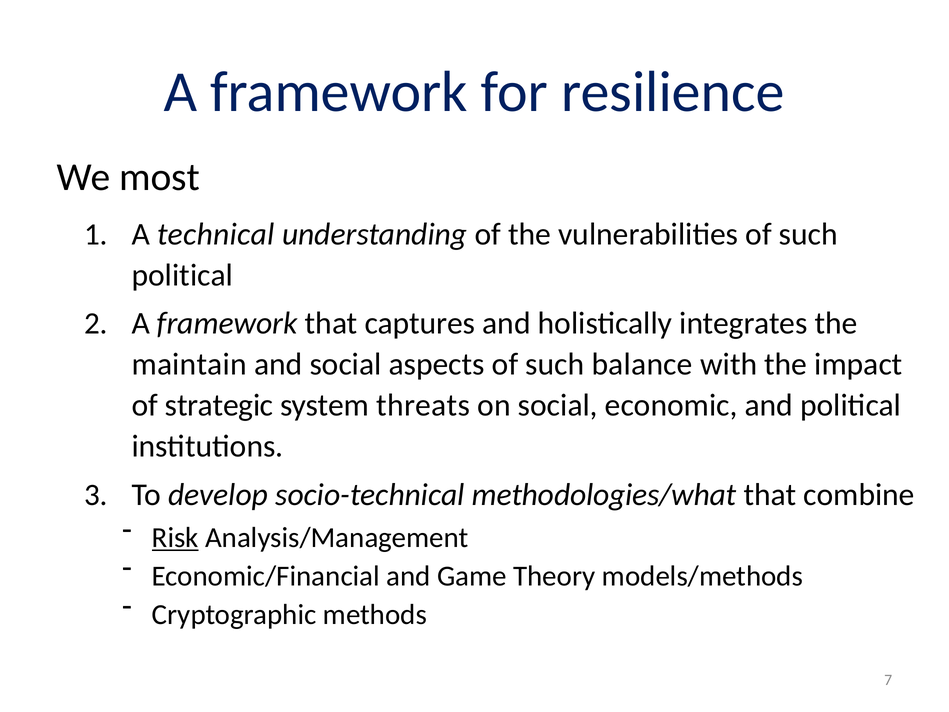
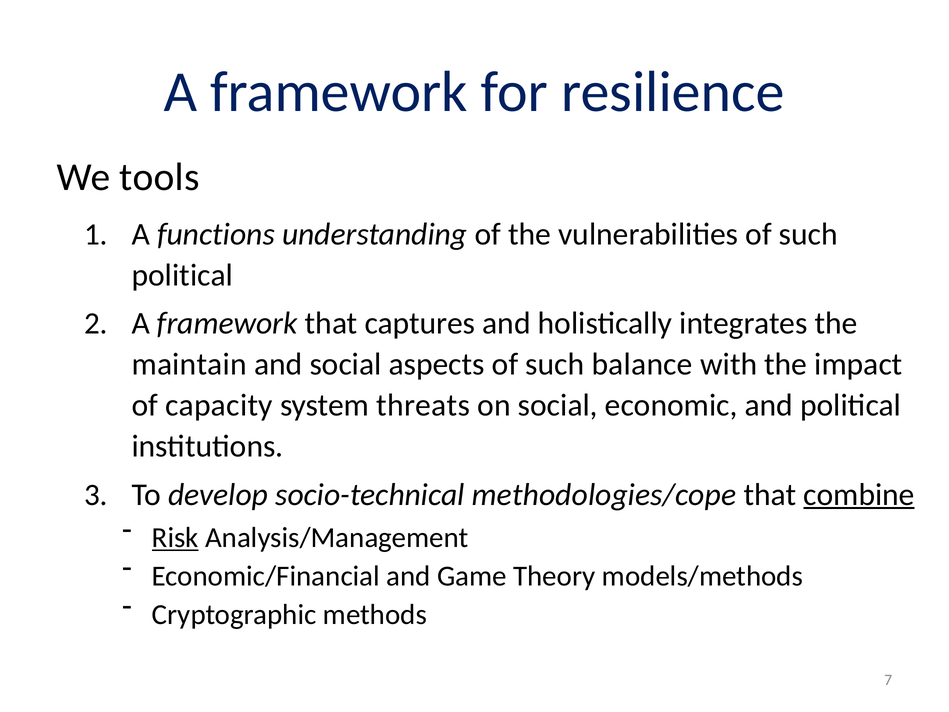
most: most -> tools
technical: technical -> functions
strategic: strategic -> capacity
methodologies/what: methodologies/what -> methodologies/cope
combine underline: none -> present
